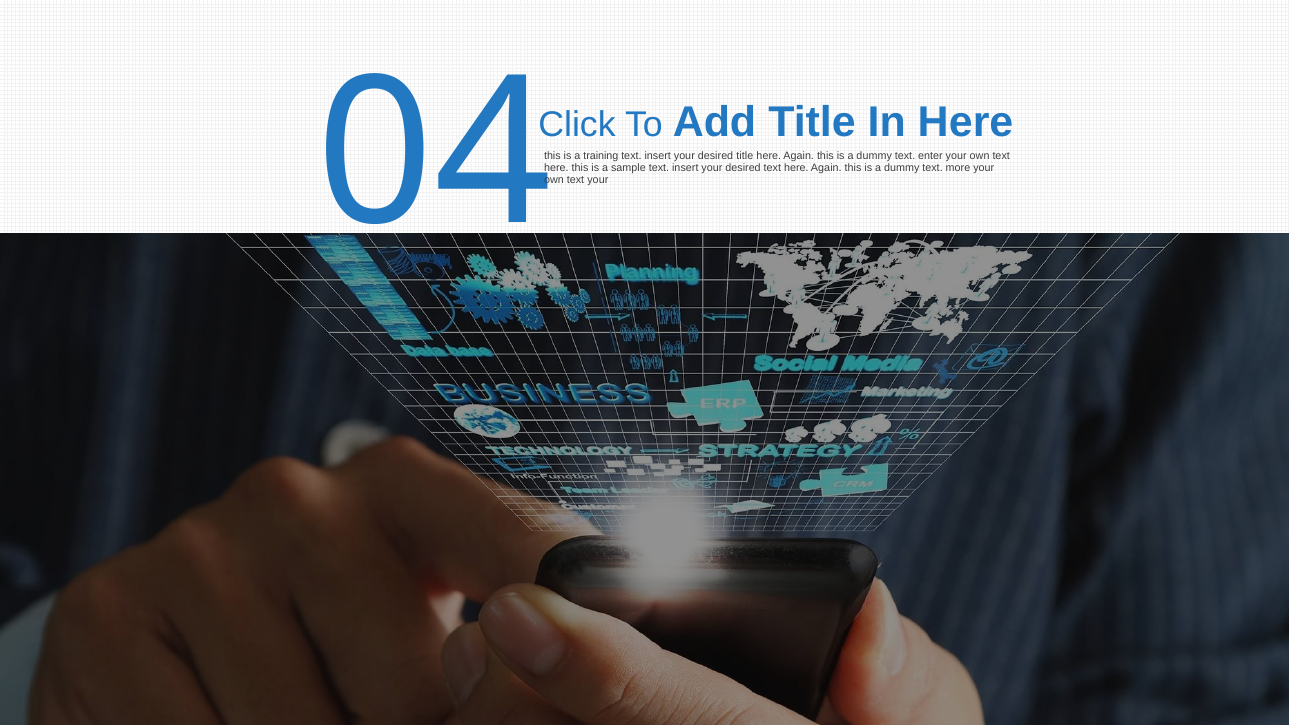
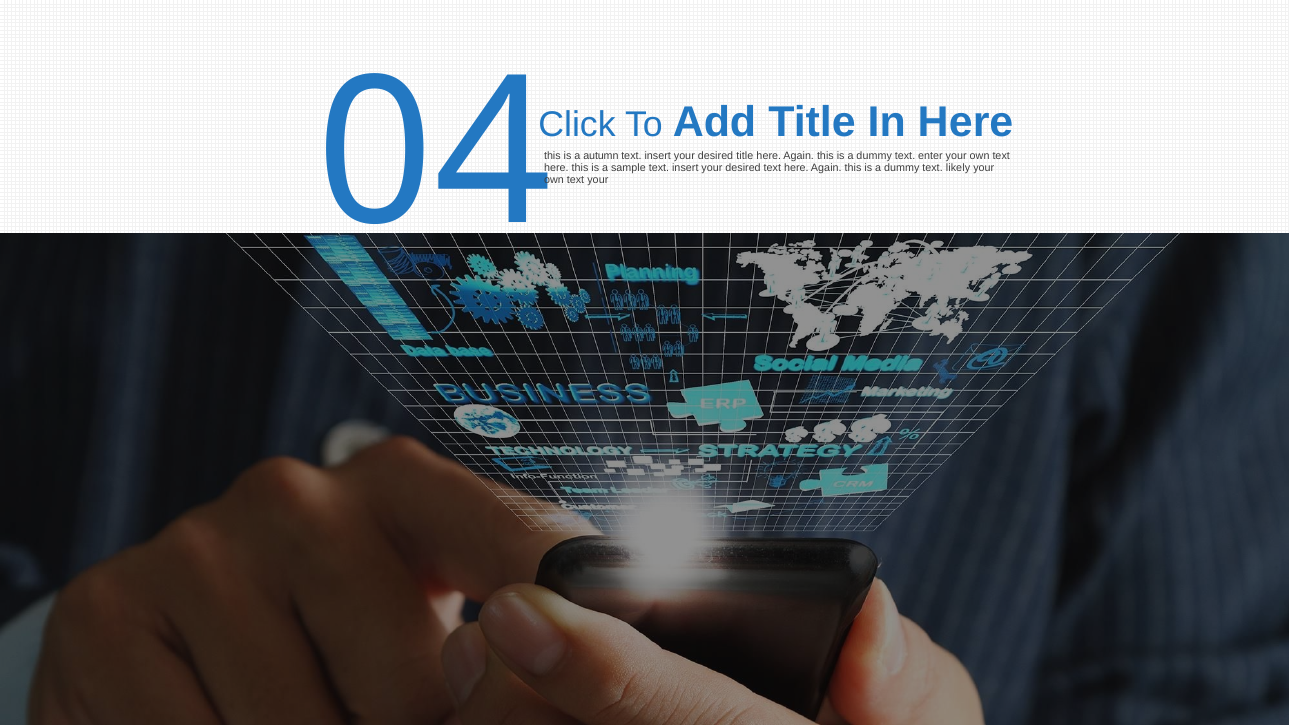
training: training -> autumn
more: more -> likely
